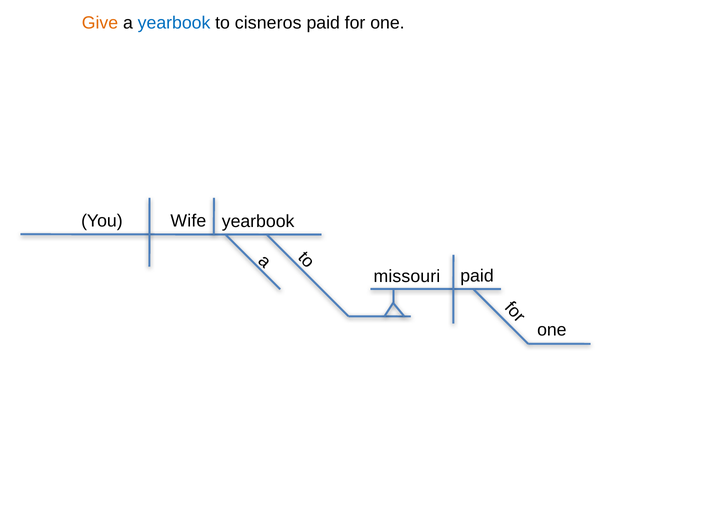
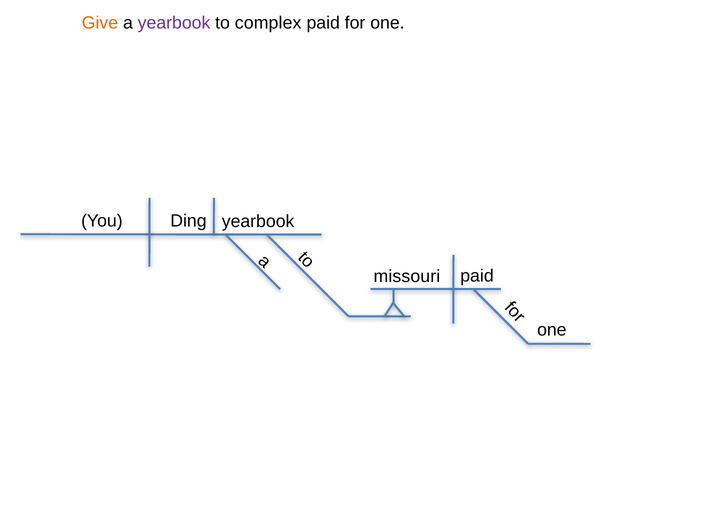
yearbook at (174, 23) colour: blue -> purple
cisneros: cisneros -> complex
Wife: Wife -> Ding
